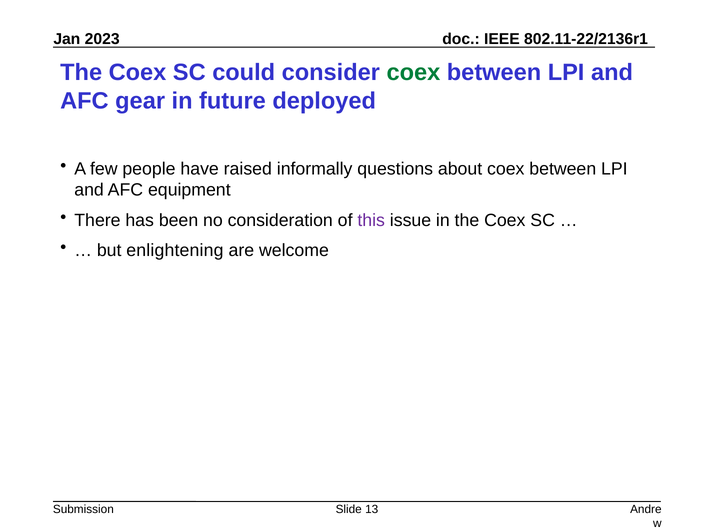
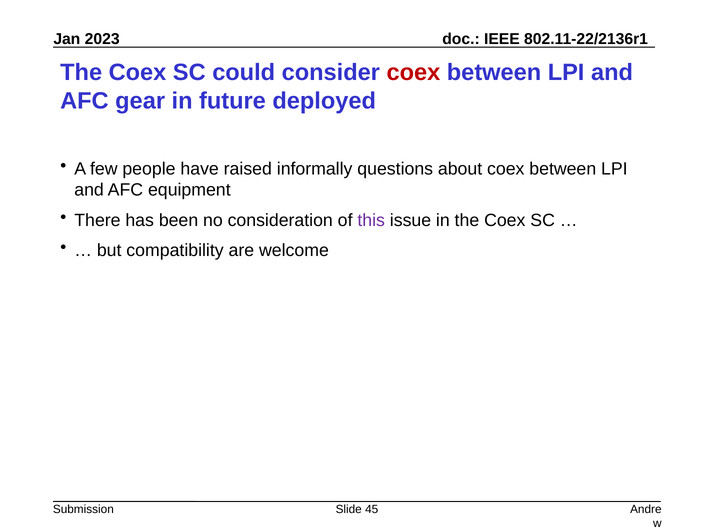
coex at (413, 72) colour: green -> red
enlightening: enlightening -> compatibility
13: 13 -> 45
